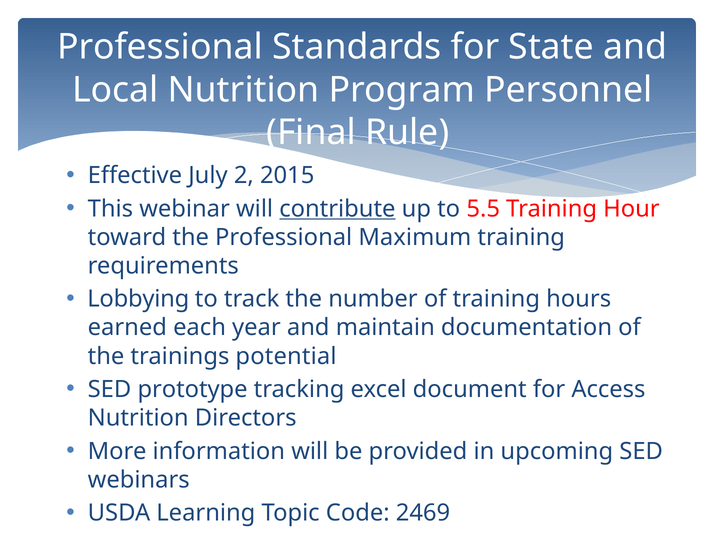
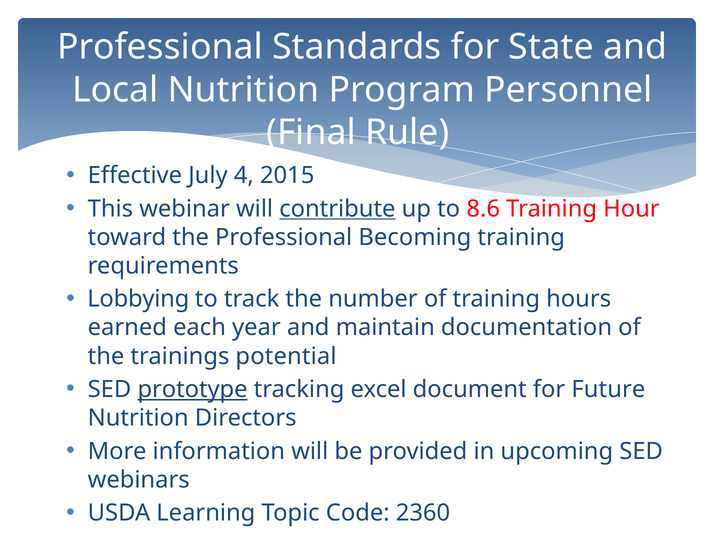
2: 2 -> 4
5.5: 5.5 -> 8.6
Maximum: Maximum -> Becoming
prototype underline: none -> present
Access: Access -> Future
2469: 2469 -> 2360
